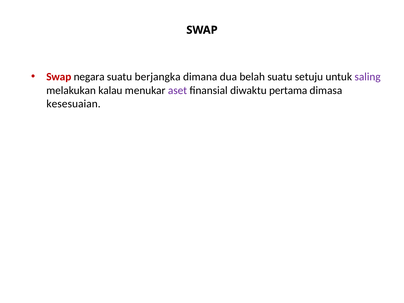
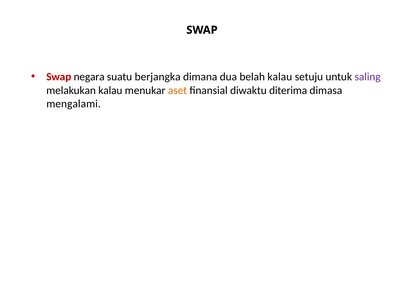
belah suatu: suatu -> kalau
aset colour: purple -> orange
pertama: pertama -> diterima
kesesuaian: kesesuaian -> mengalami
